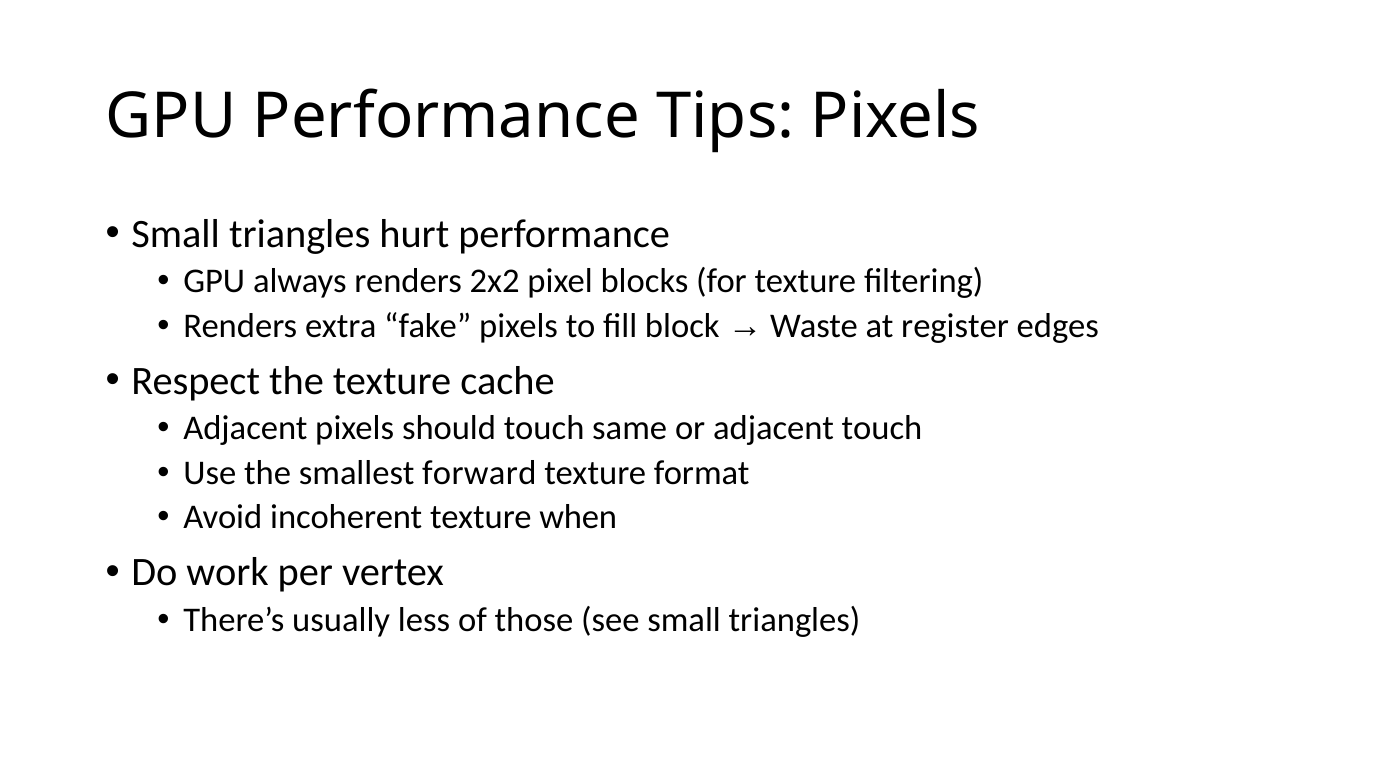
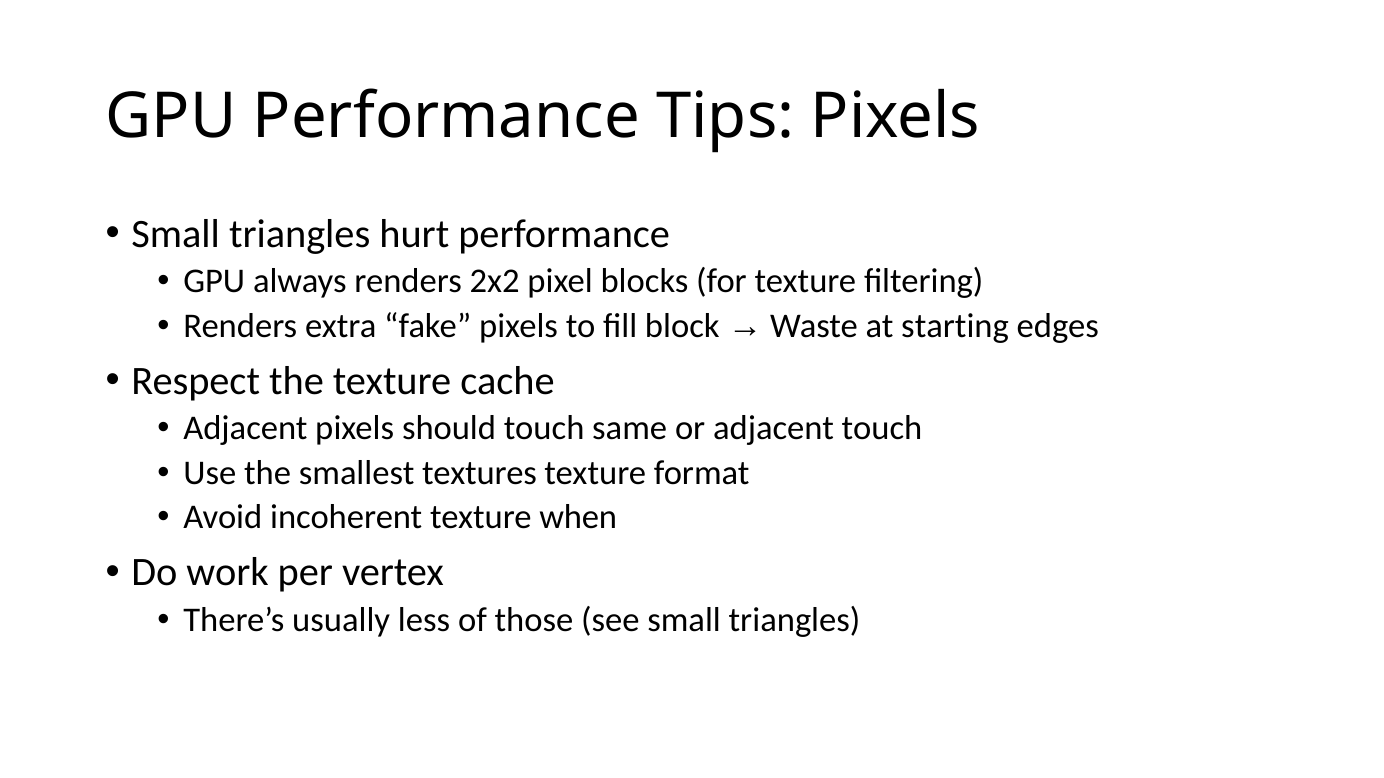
register: register -> starting
forward: forward -> textures
